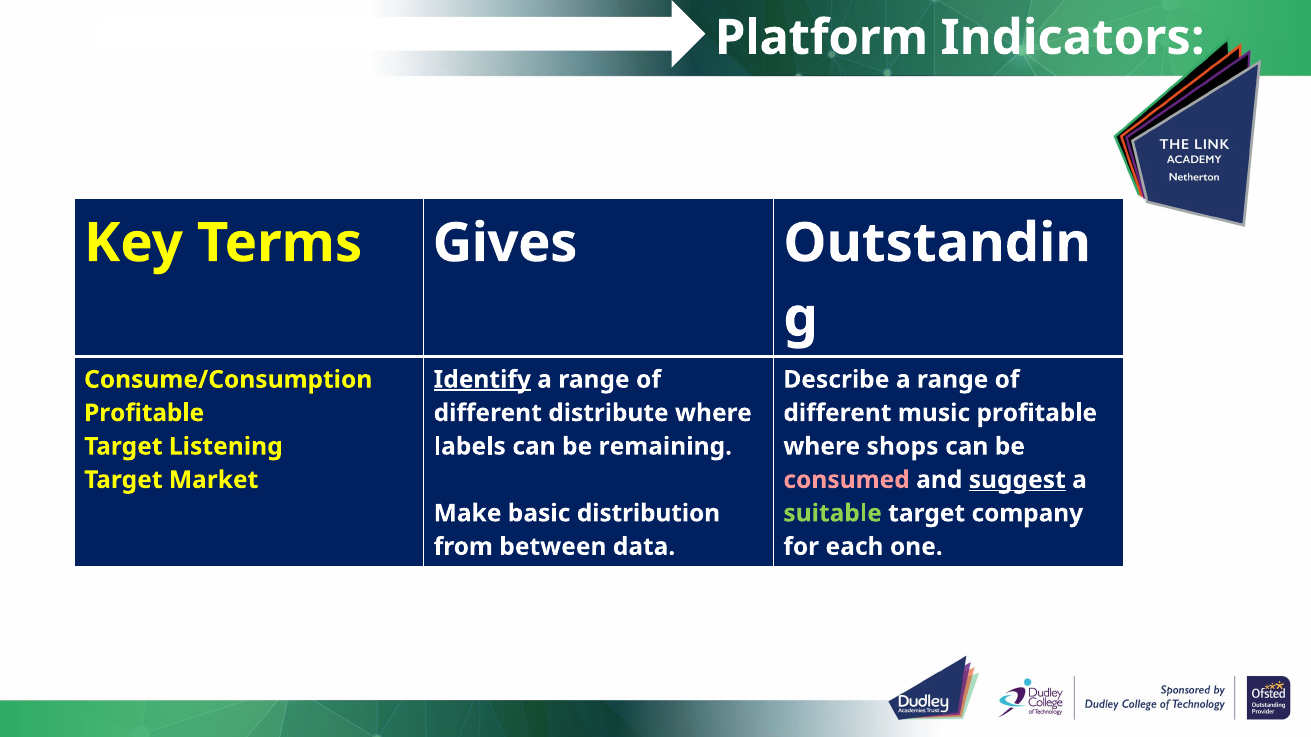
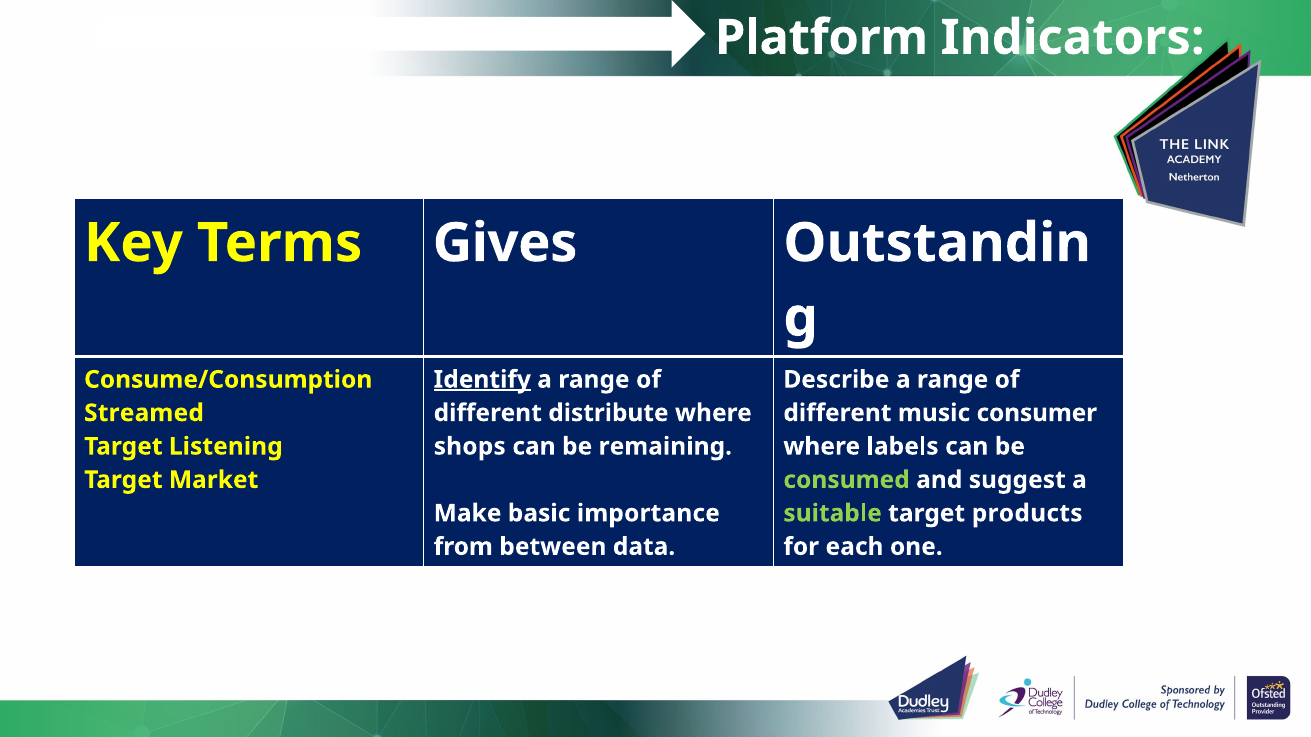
Profitable at (144, 413): Profitable -> Streamed
music profitable: profitable -> consumer
labels: labels -> shops
shops: shops -> labels
consumed colour: pink -> light green
suggest underline: present -> none
distribution: distribution -> importance
company: company -> products
